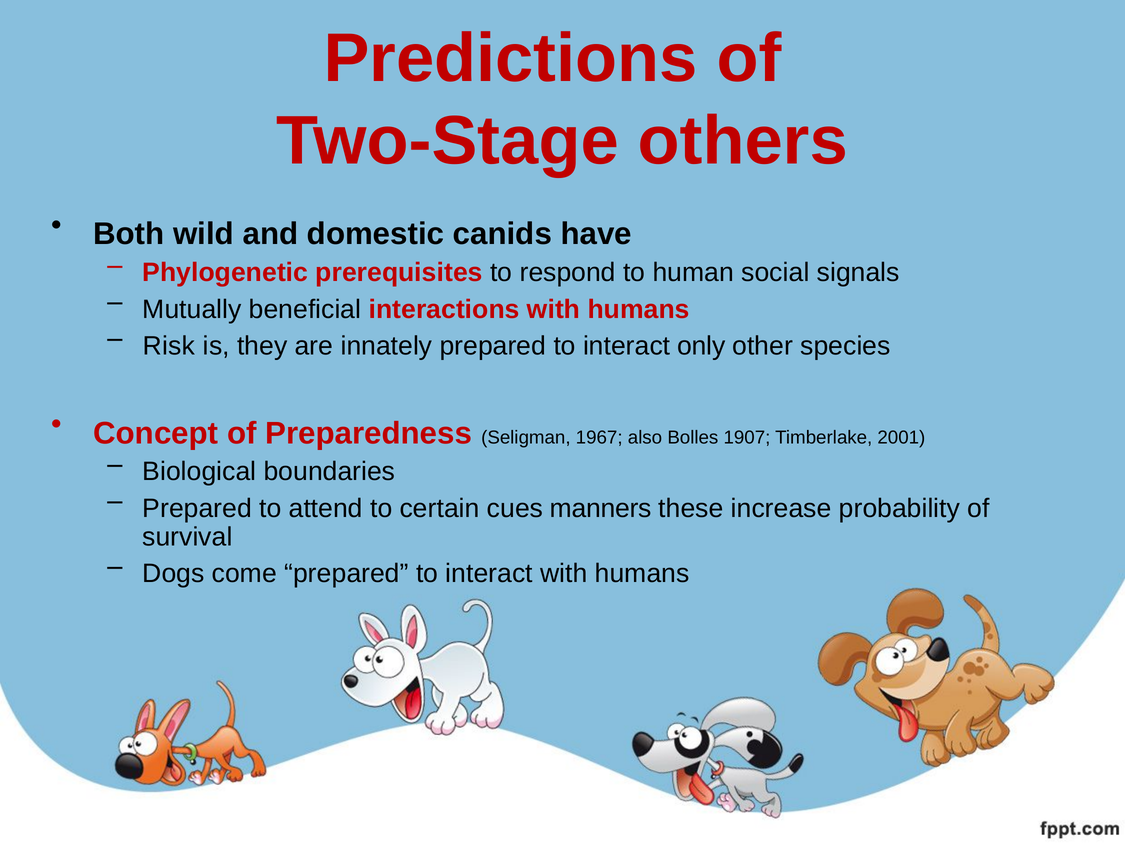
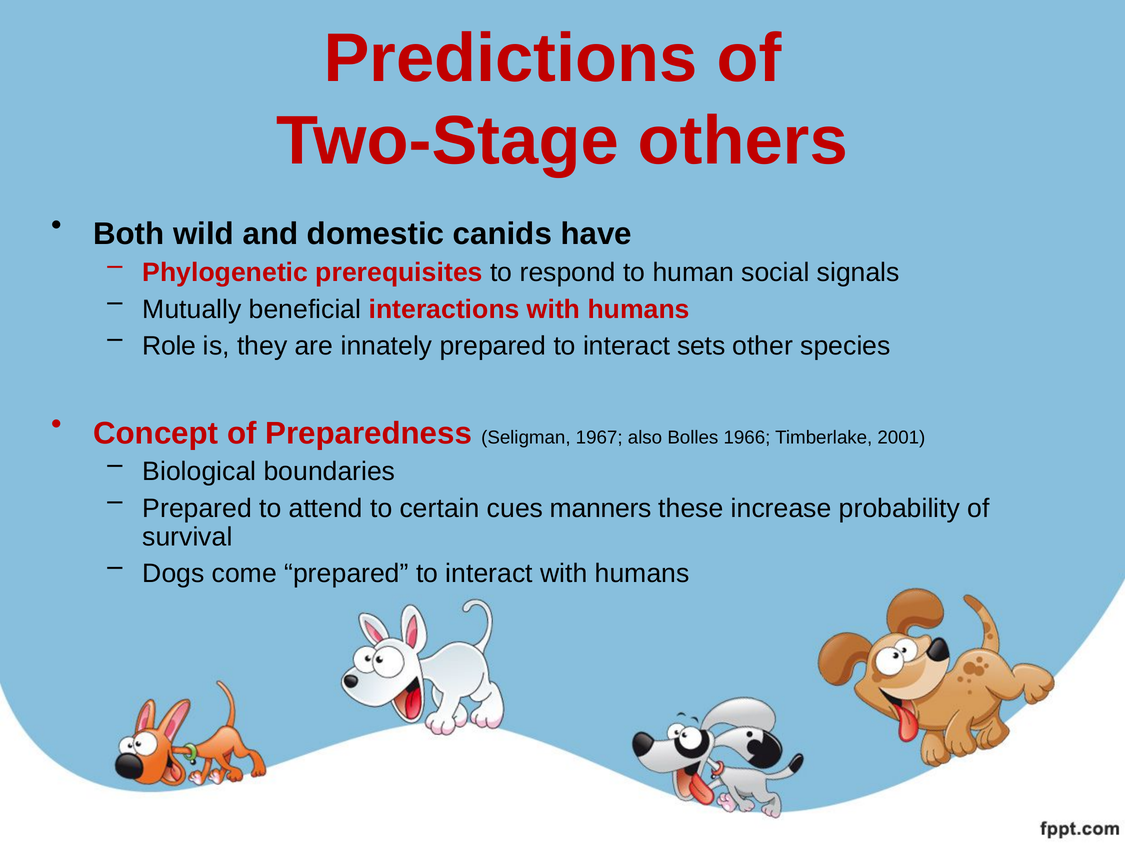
Risk: Risk -> Role
only: only -> sets
1907: 1907 -> 1966
